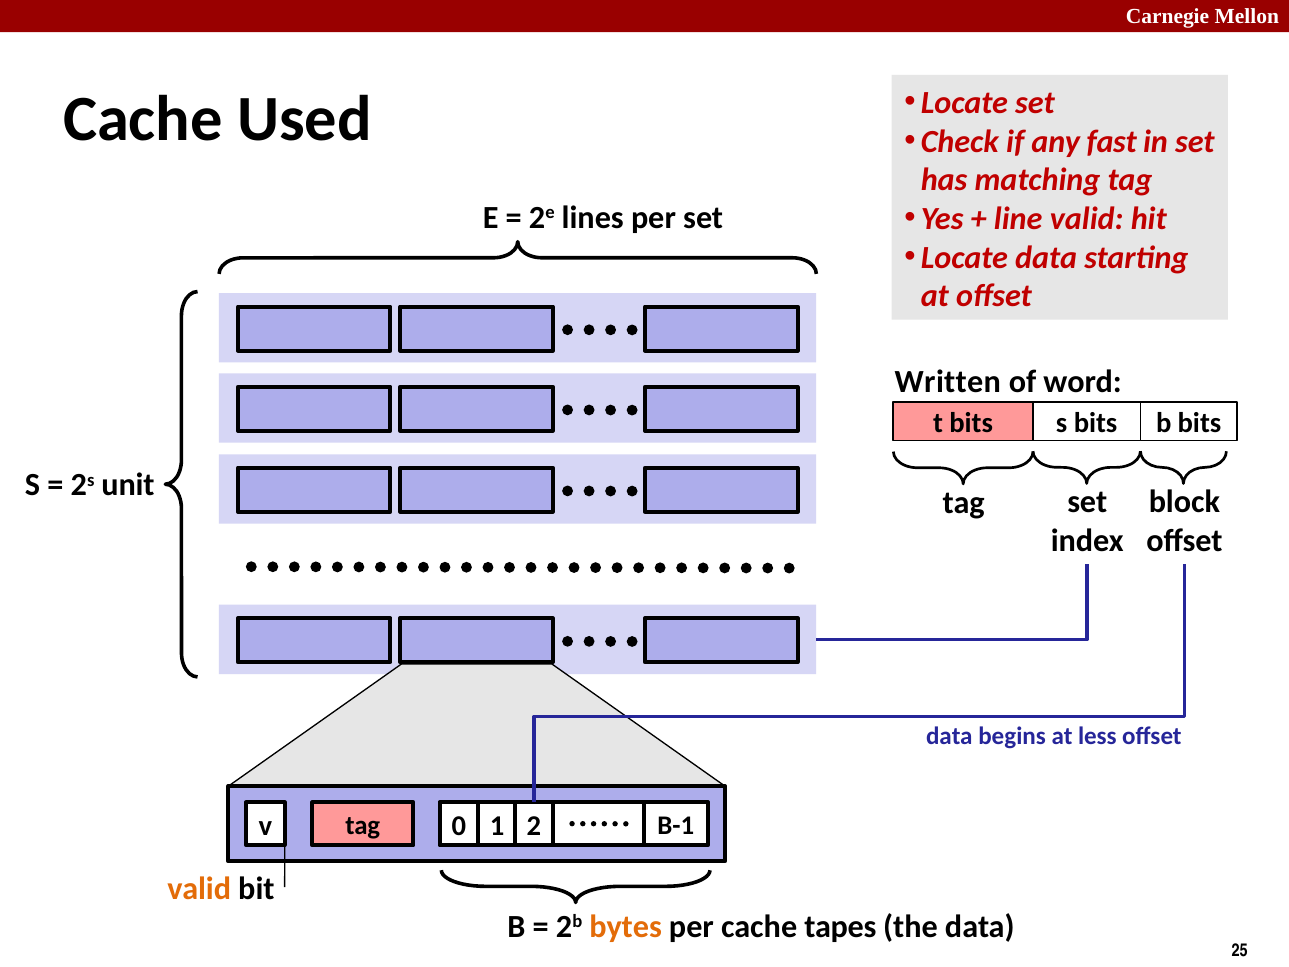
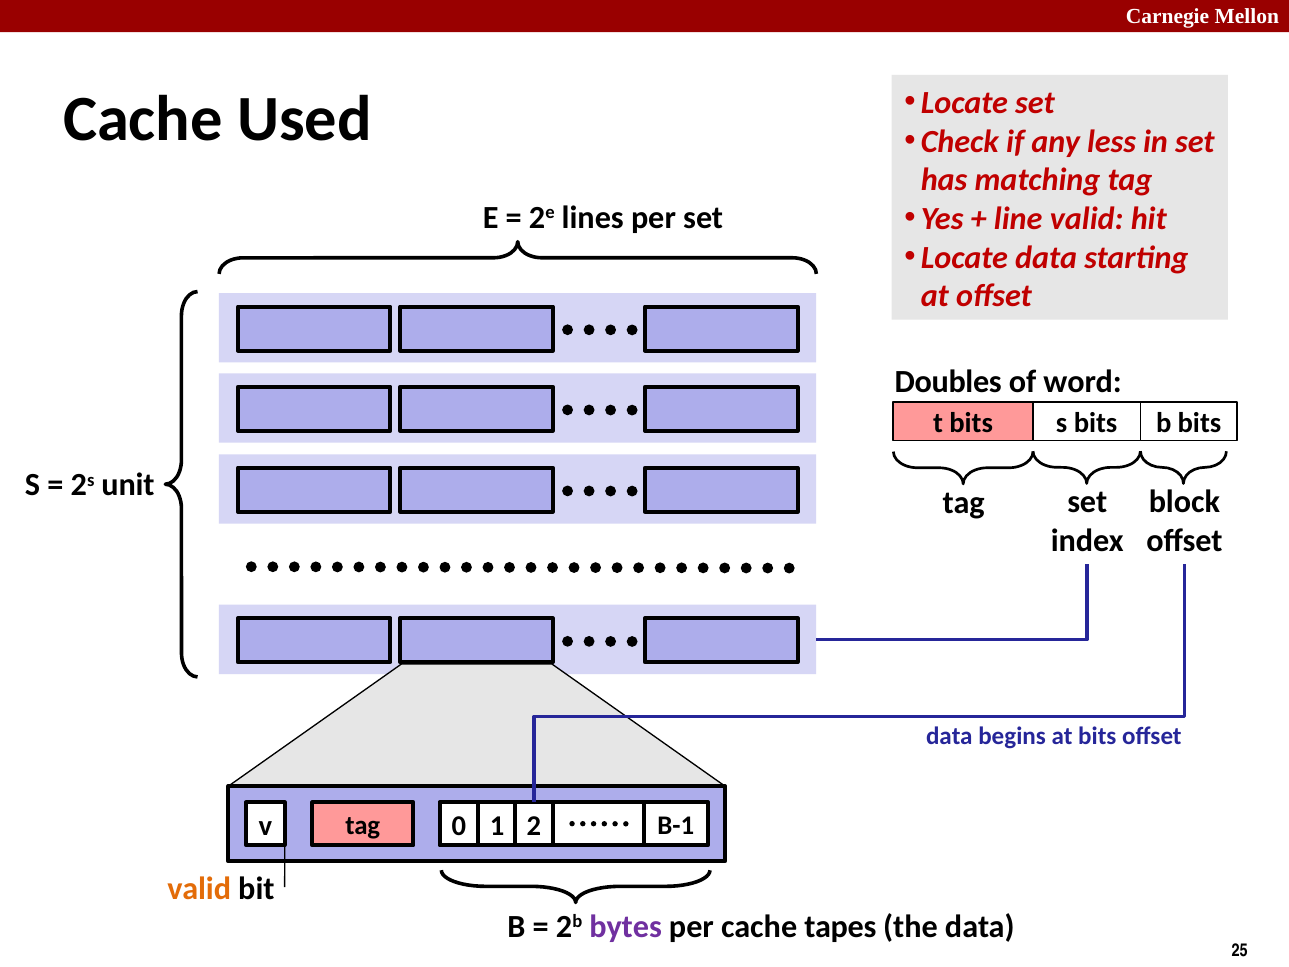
fast: fast -> less
Written: Written -> Doubles
at less: less -> bits
bytes colour: orange -> purple
